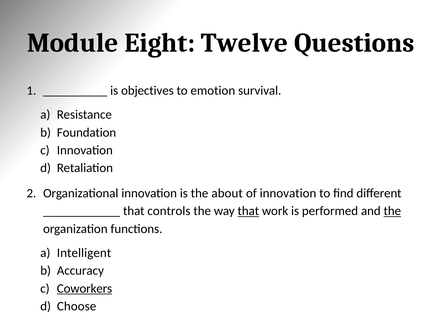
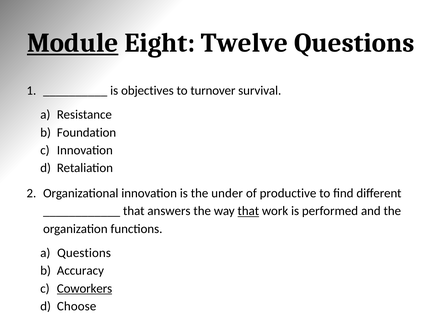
Module underline: none -> present
emotion: emotion -> turnover
about: about -> under
of innovation: innovation -> productive
controls: controls -> answers
the at (392, 211) underline: present -> none
Intelligent at (84, 252): Intelligent -> Questions
